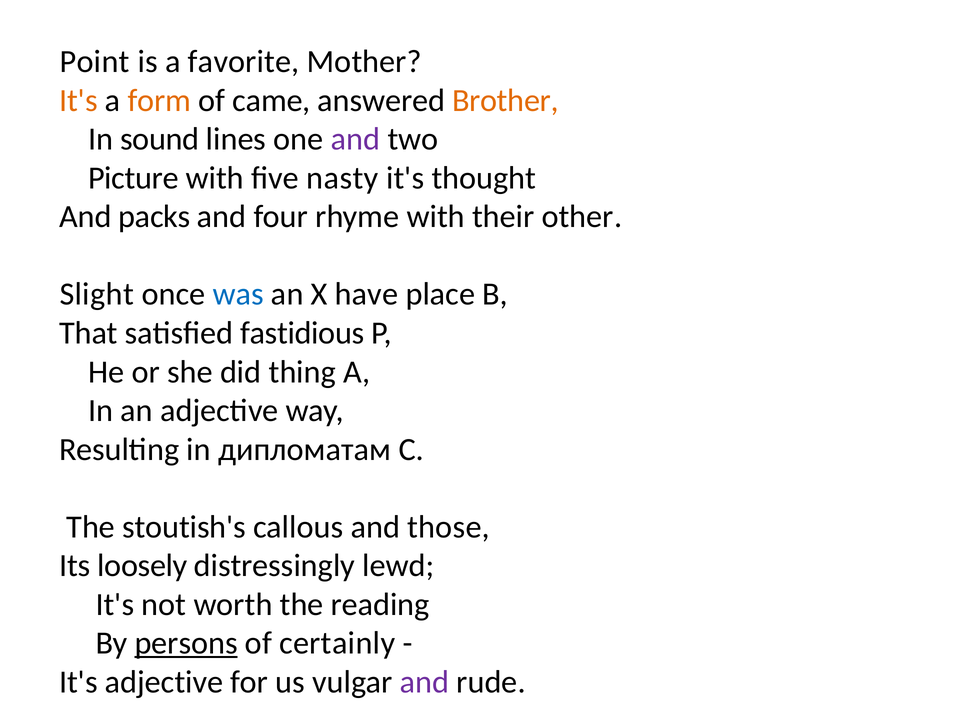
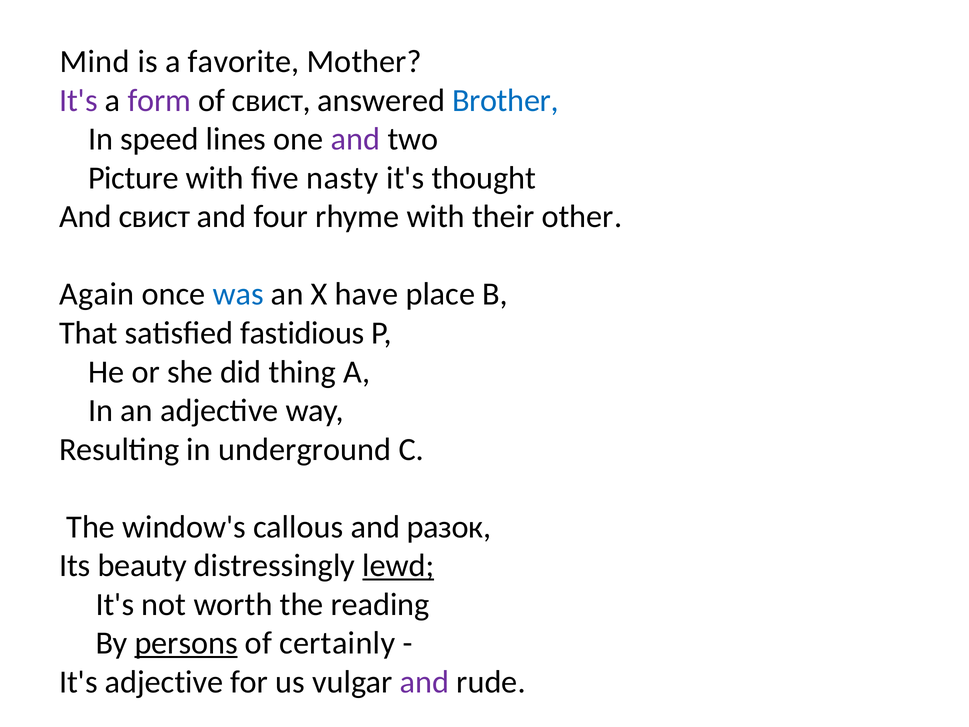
Point: Point -> Mind
It's at (78, 100) colour: orange -> purple
form colour: orange -> purple
of came: came -> свист
Brother colour: orange -> blue
sound: sound -> speed
And packs: packs -> свист
Slight: Slight -> Again
дипломатам: дипломатам -> underground
stoutish's: stoutish's -> window's
those: those -> разок
loosely: loosely -> beauty
lewd underline: none -> present
